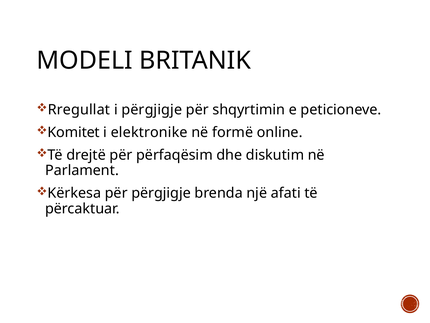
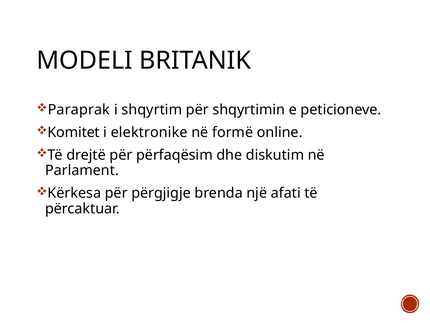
Rregullat: Rregullat -> Paraprak
i përgjigje: përgjigje -> shqyrtim
